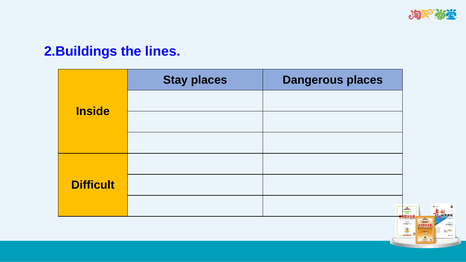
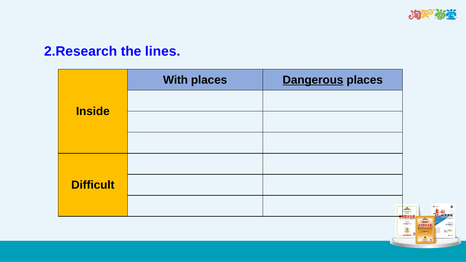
2.Buildings: 2.Buildings -> 2.Research
Stay: Stay -> With
Dangerous underline: none -> present
